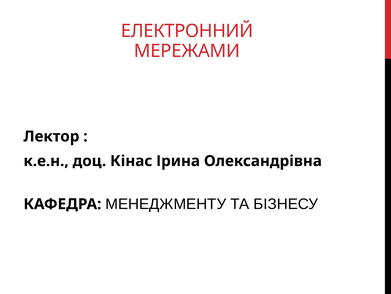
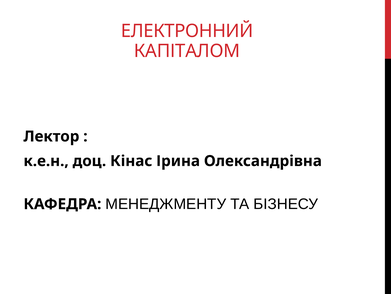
МЕРЕЖАМИ: МЕРЕЖАМИ -> КАПІТАЛОМ
